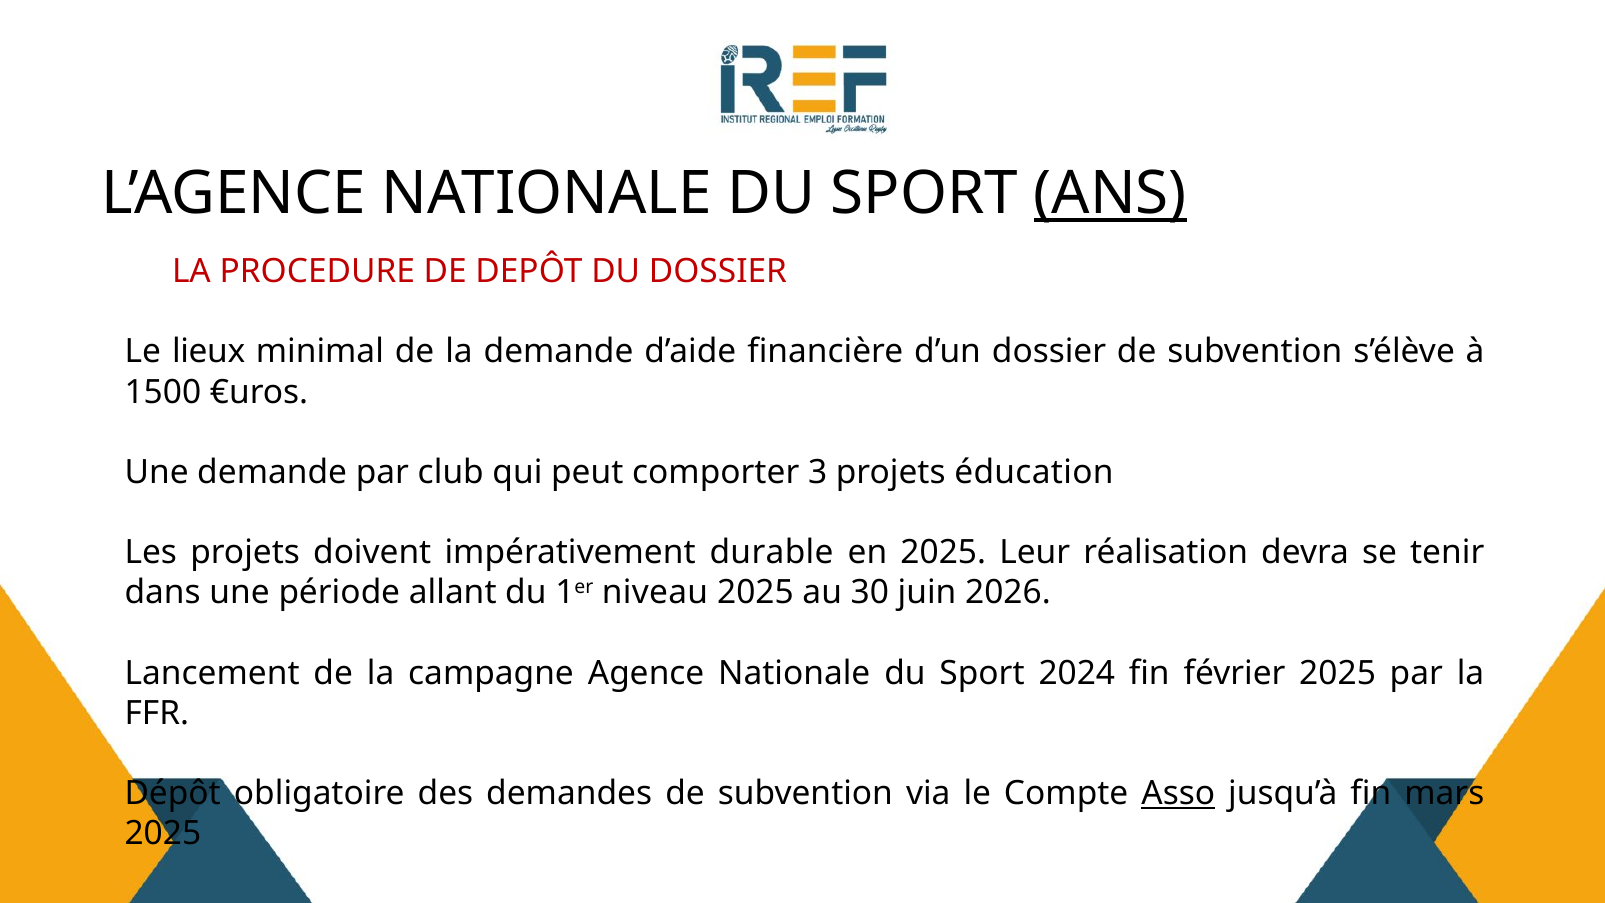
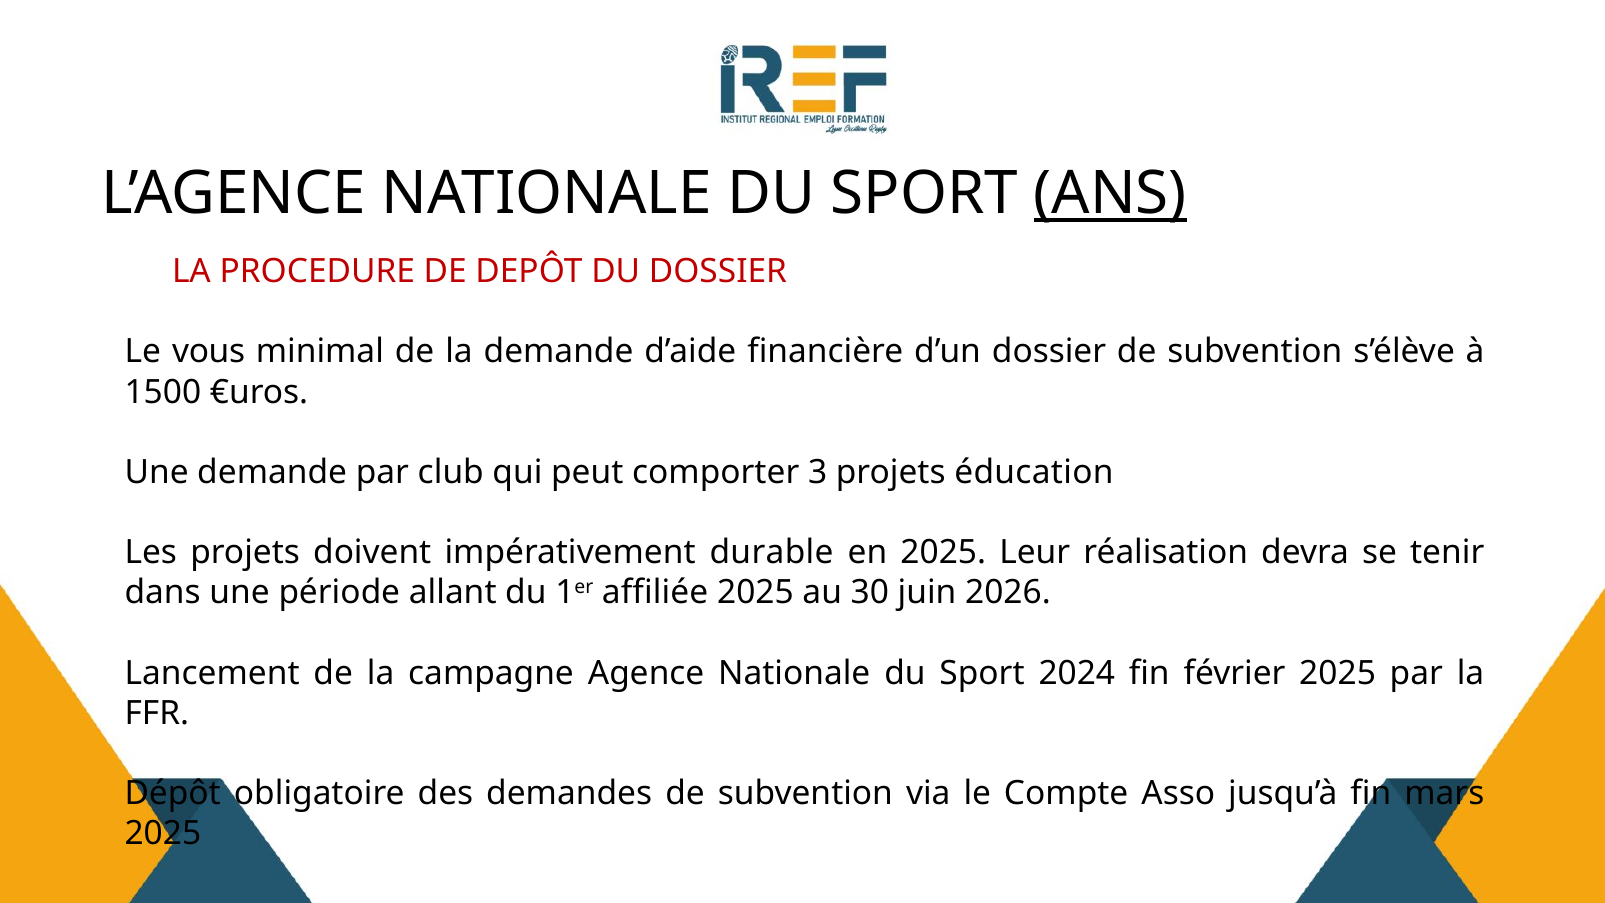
lieux: lieux -> vous
niveau: niveau -> affiliée
Asso underline: present -> none
